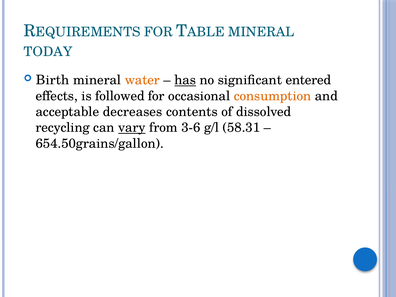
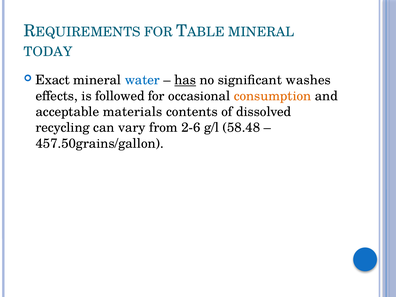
Birth: Birth -> Exact
water colour: orange -> blue
entered: entered -> washes
decreases: decreases -> materials
vary underline: present -> none
3-6: 3-6 -> 2-6
58.31: 58.31 -> 58.48
654.50grains/gallon: 654.50grains/gallon -> 457.50grains/gallon
